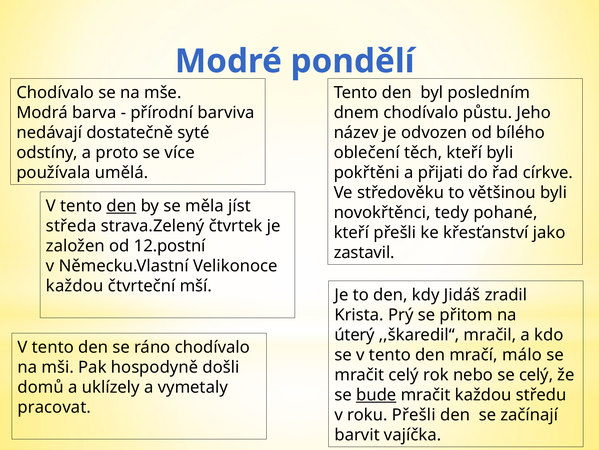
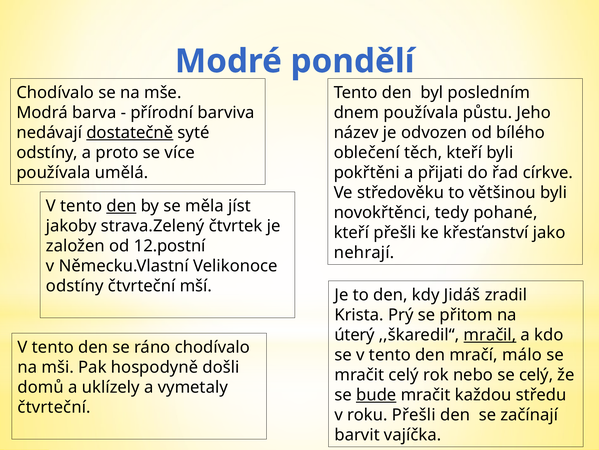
dnem chodívalo: chodívalo -> používala
dostatečně underline: none -> present
středa: středa -> jakoby
zastavil: zastavil -> nehrají
každou at (75, 286): každou -> odstíny
mračil underline: none -> present
pracovat at (54, 407): pracovat -> čtvrteční
